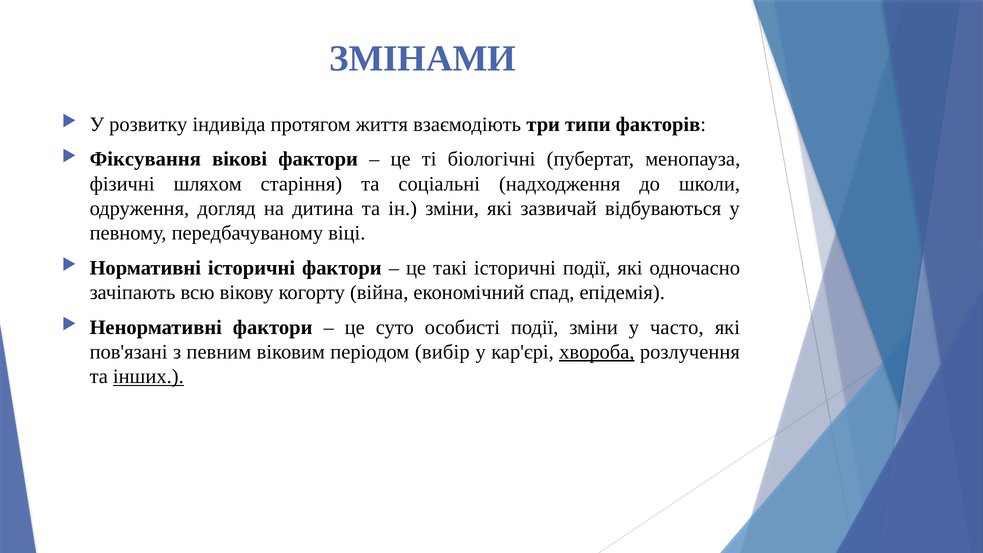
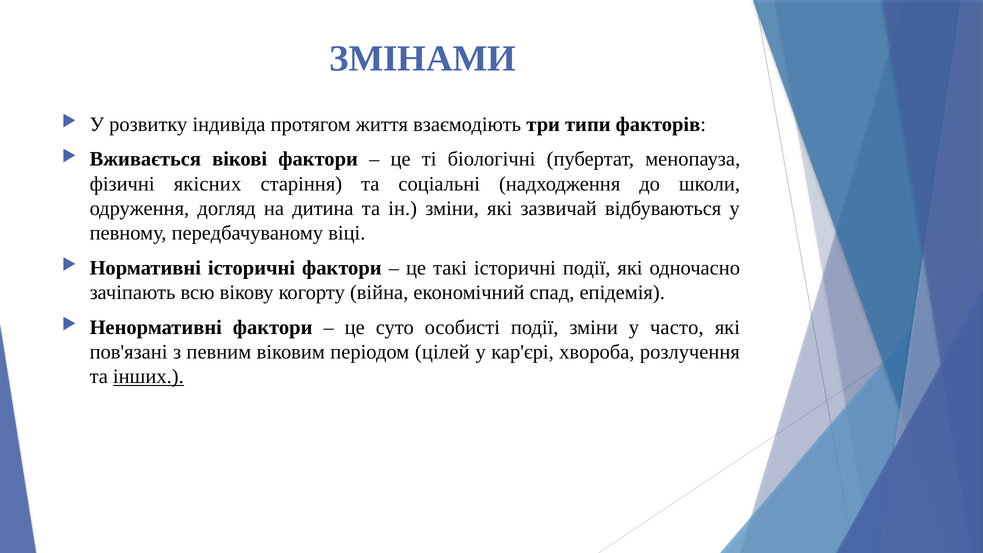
Фіксування: Фіксування -> Вживається
шляхом: шляхом -> якісних
вибір: вибір -> цілей
хвороба underline: present -> none
